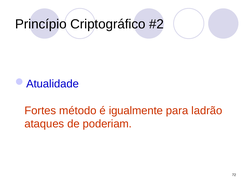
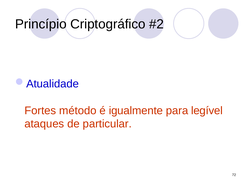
ladrão: ladrão -> legível
poderiam: poderiam -> particular
